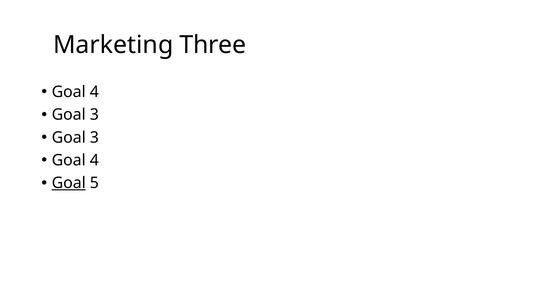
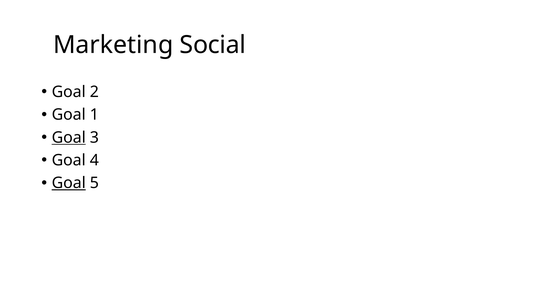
Three: Three -> Social
4 at (94, 92): 4 -> 2
3 at (94, 115): 3 -> 1
Goal at (69, 137) underline: none -> present
